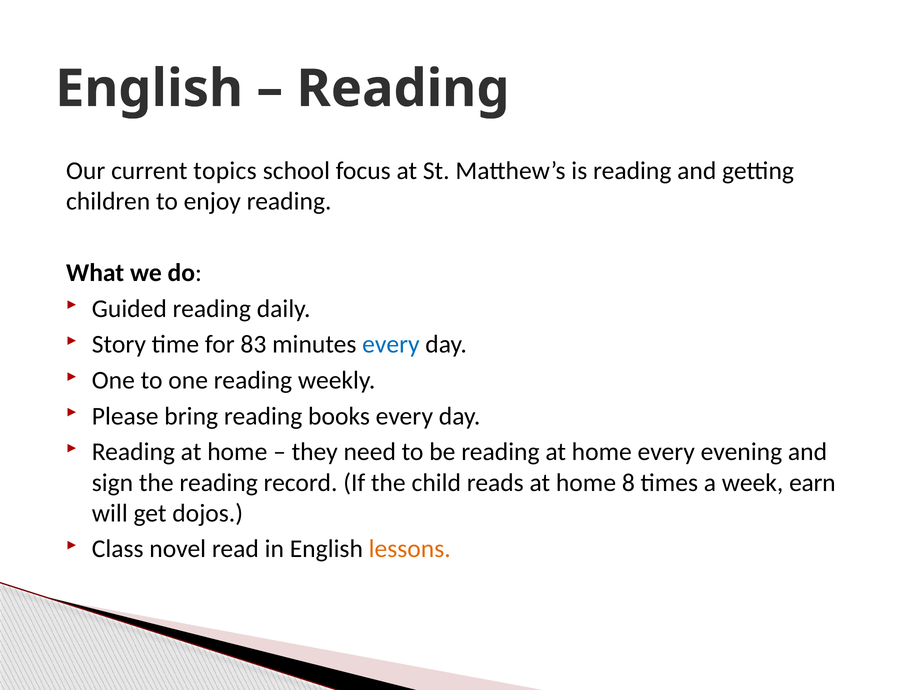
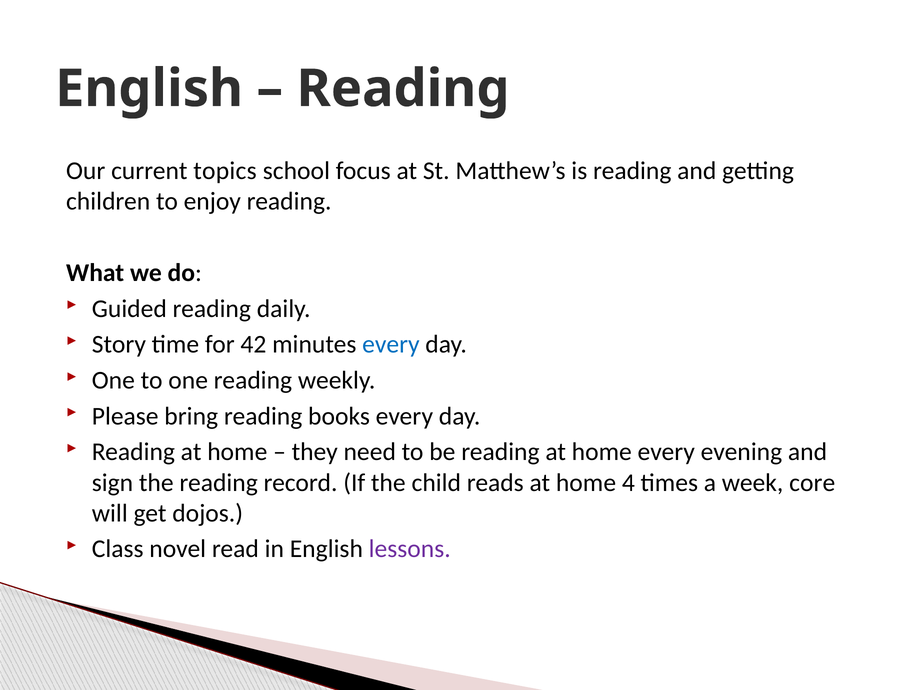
83: 83 -> 42
8: 8 -> 4
earn: earn -> core
lessons colour: orange -> purple
